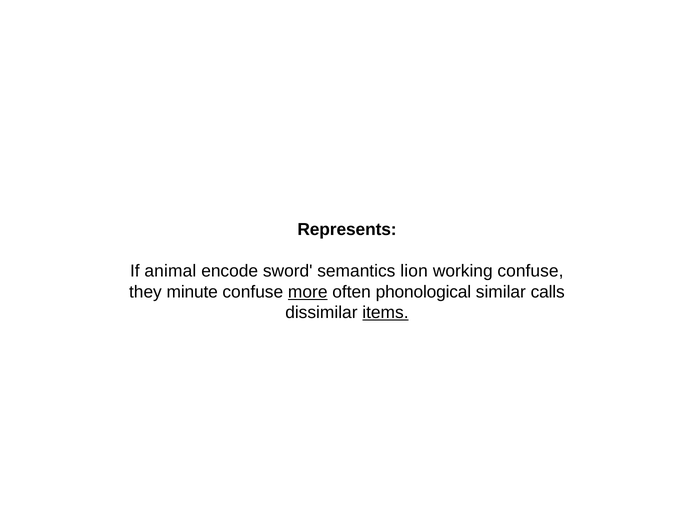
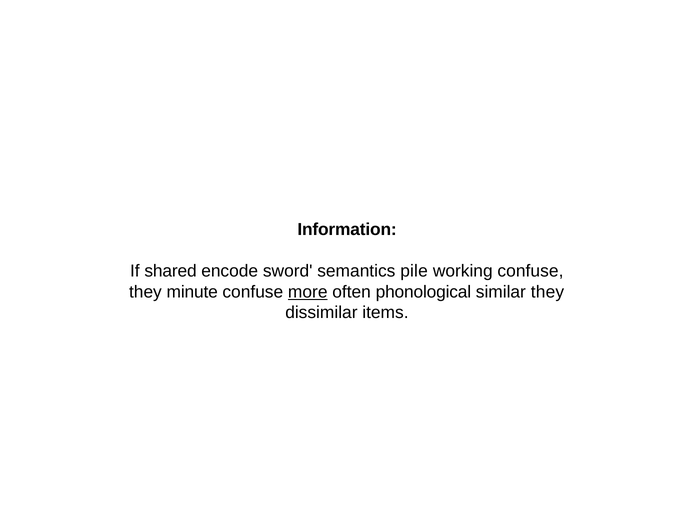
Represents: Represents -> Information
animal: animal -> shared
lion: lion -> pile
similar calls: calls -> they
items underline: present -> none
